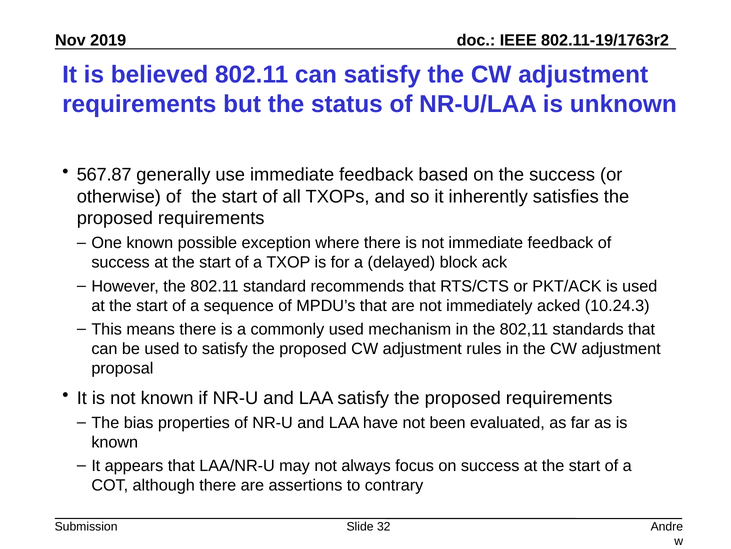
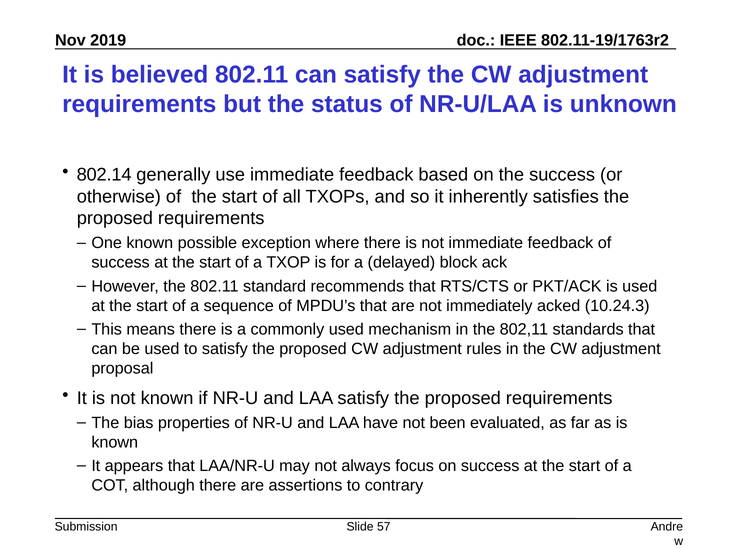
567.87: 567.87 -> 802.14
32: 32 -> 57
